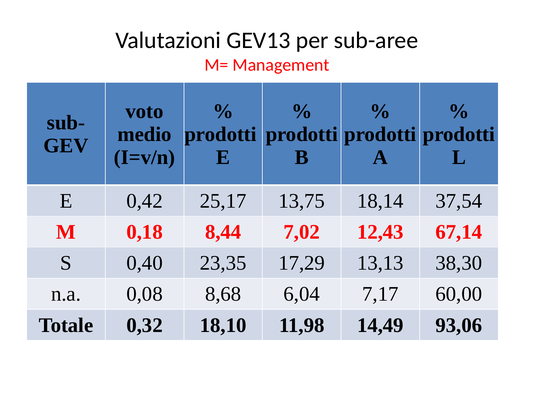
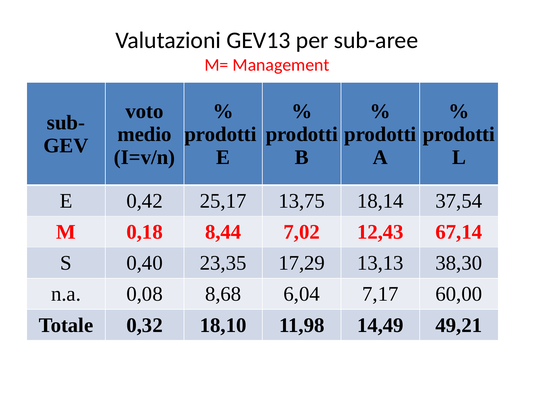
93,06: 93,06 -> 49,21
